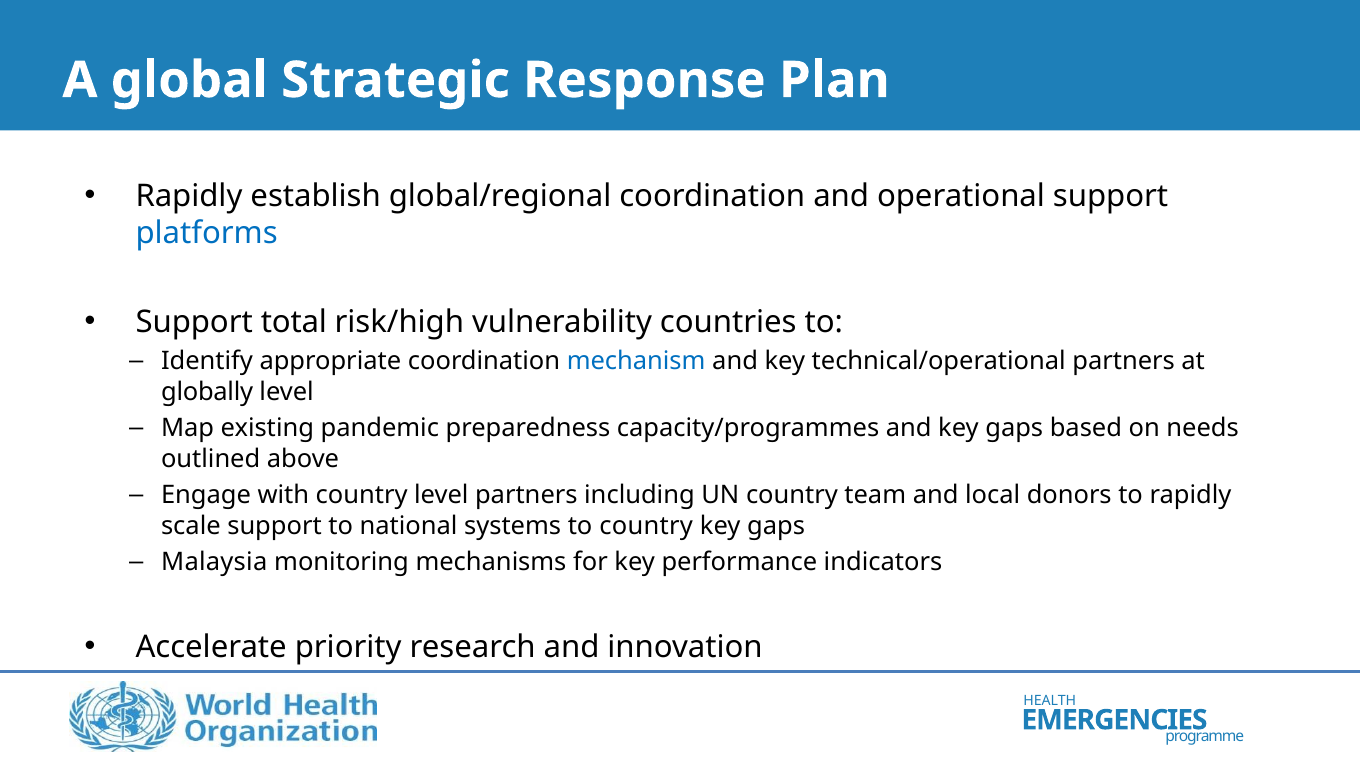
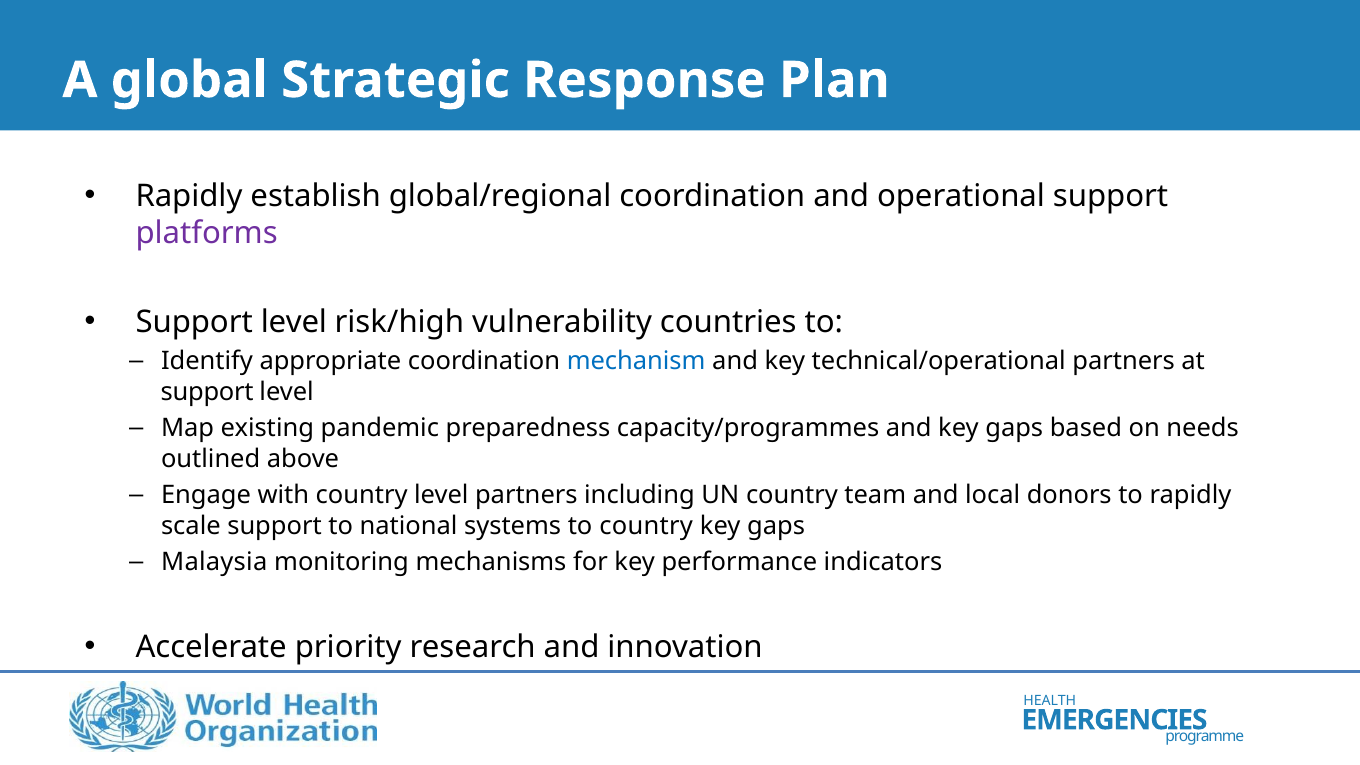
platforms colour: blue -> purple
total at (294, 322): total -> level
globally at (207, 392): globally -> support
